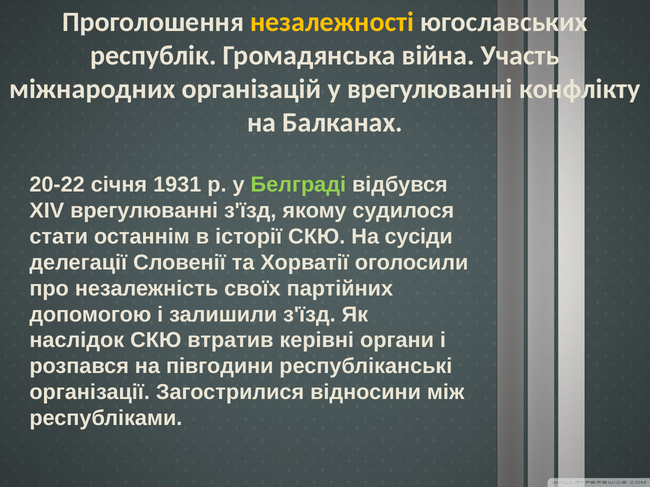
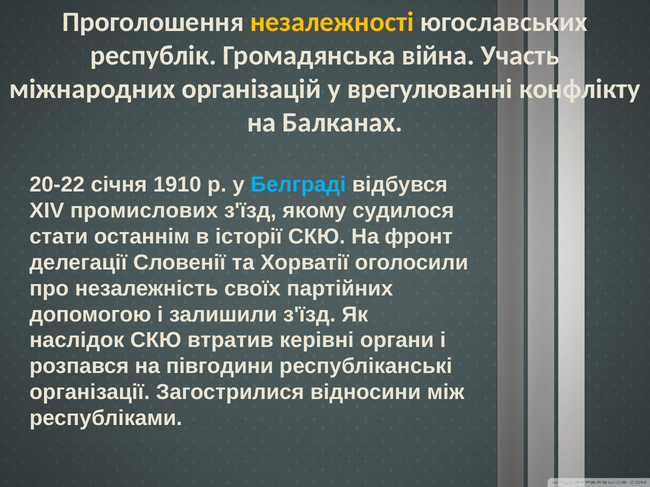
1931: 1931 -> 1910
Белграді colour: light green -> light blue
XIV врегулюванні: врегулюванні -> промислових
сусіди: сусіди -> фронт
